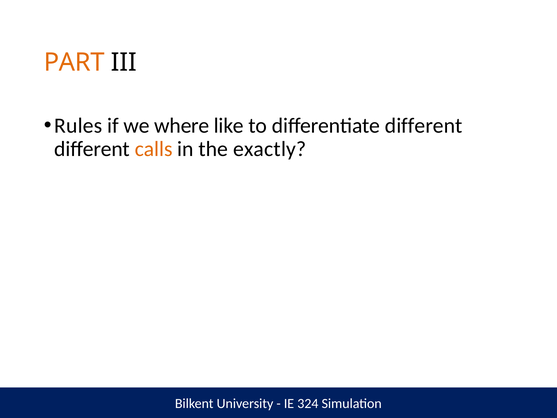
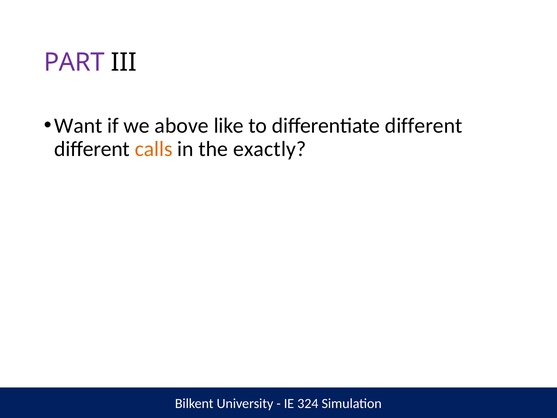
PART colour: orange -> purple
Rules: Rules -> Want
where: where -> above
